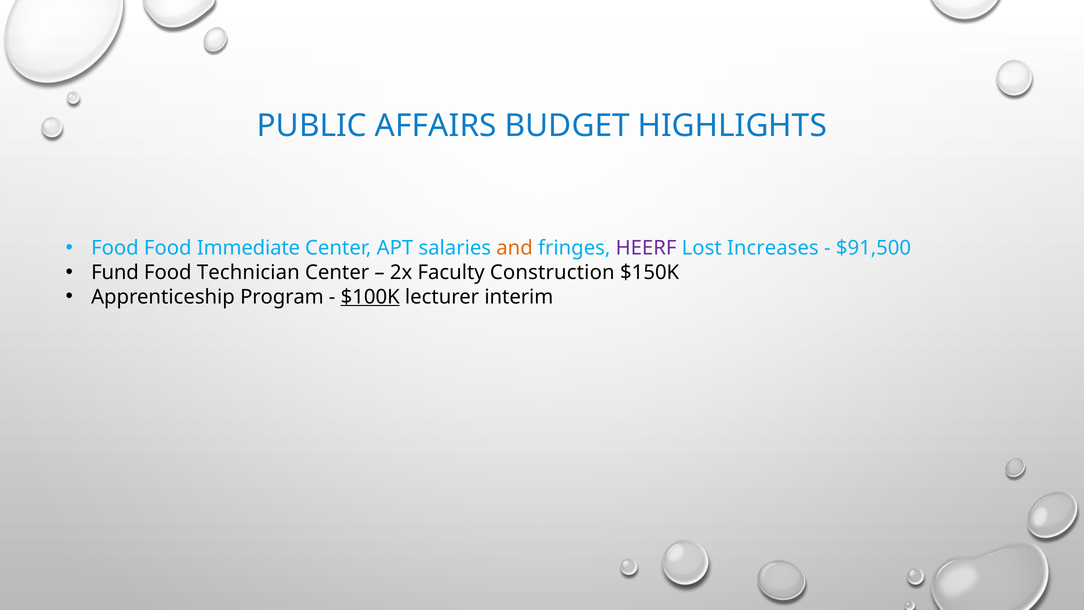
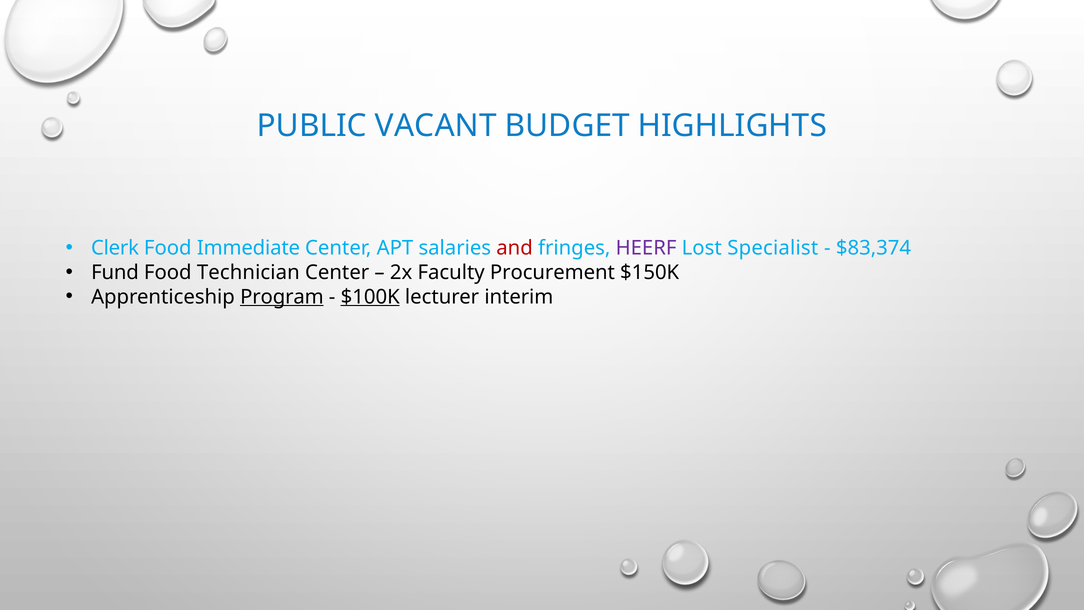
AFFAIRS: AFFAIRS -> VACANT
Food at (115, 248): Food -> Clerk
and colour: orange -> red
Increases: Increases -> Specialist
$91,500: $91,500 -> $83,374
Construction: Construction -> Procurement
Program underline: none -> present
